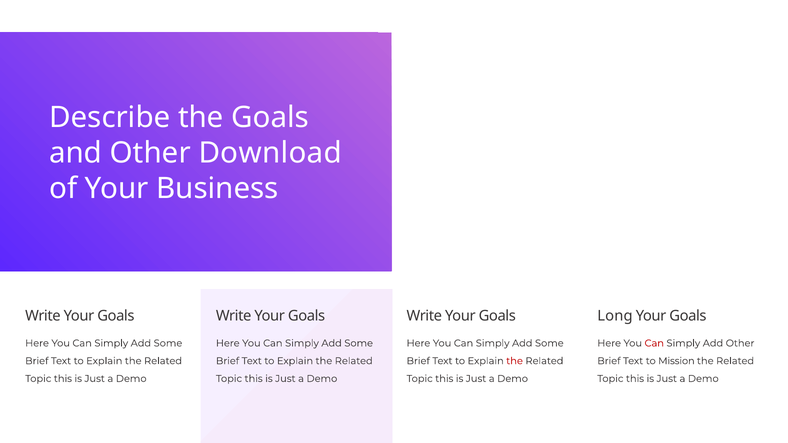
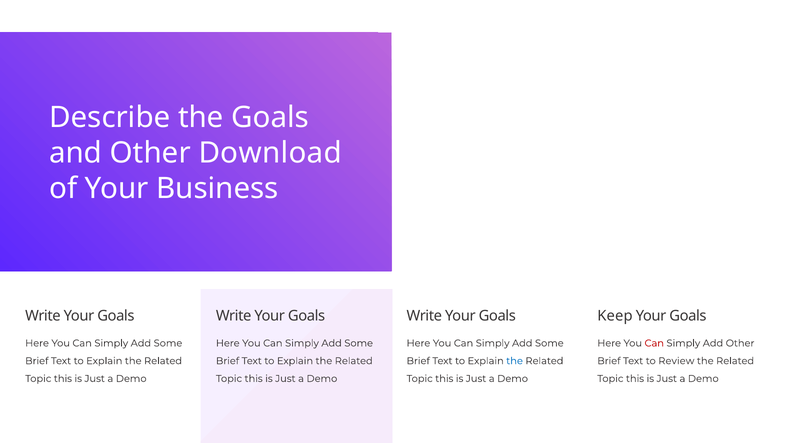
Long: Long -> Keep
the at (515, 361) colour: red -> blue
Mission: Mission -> Review
